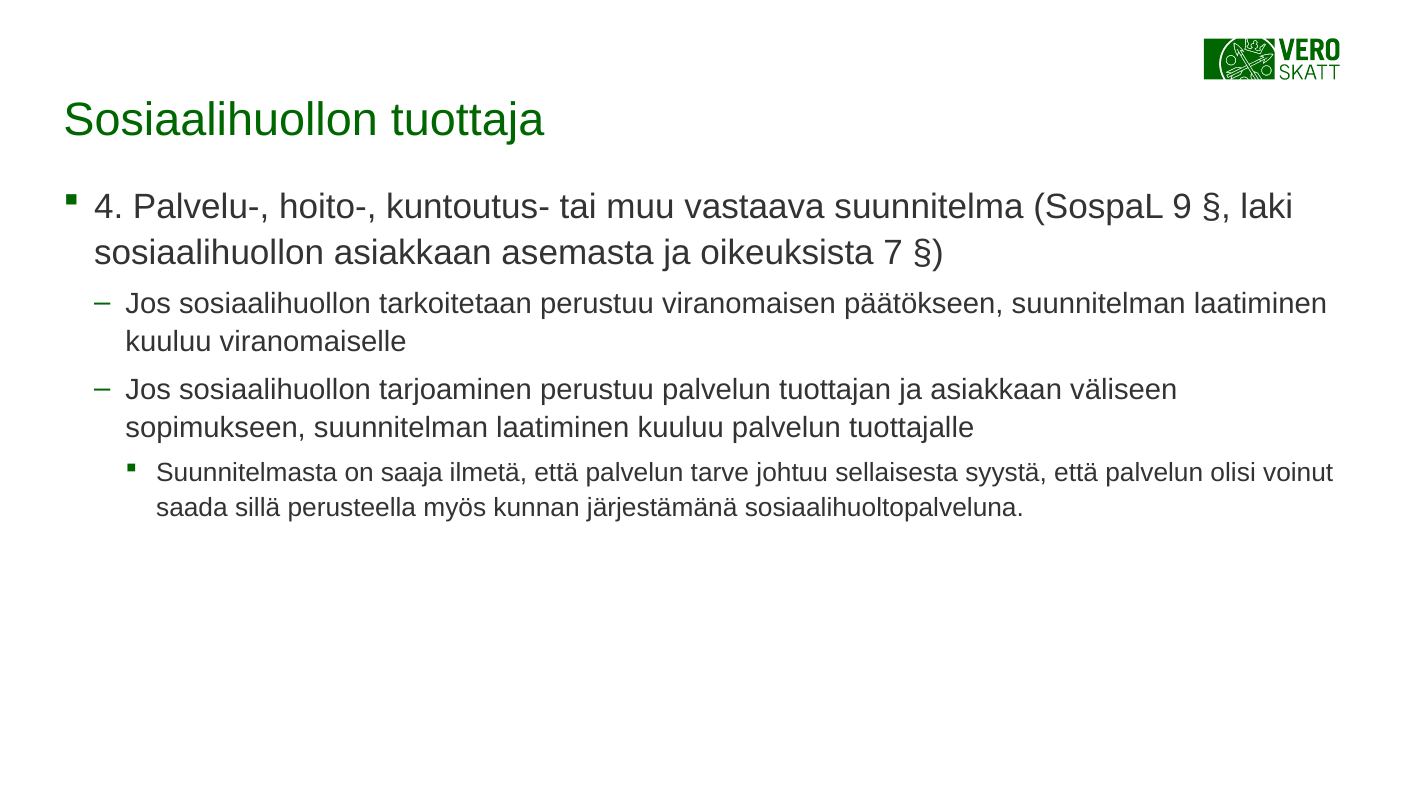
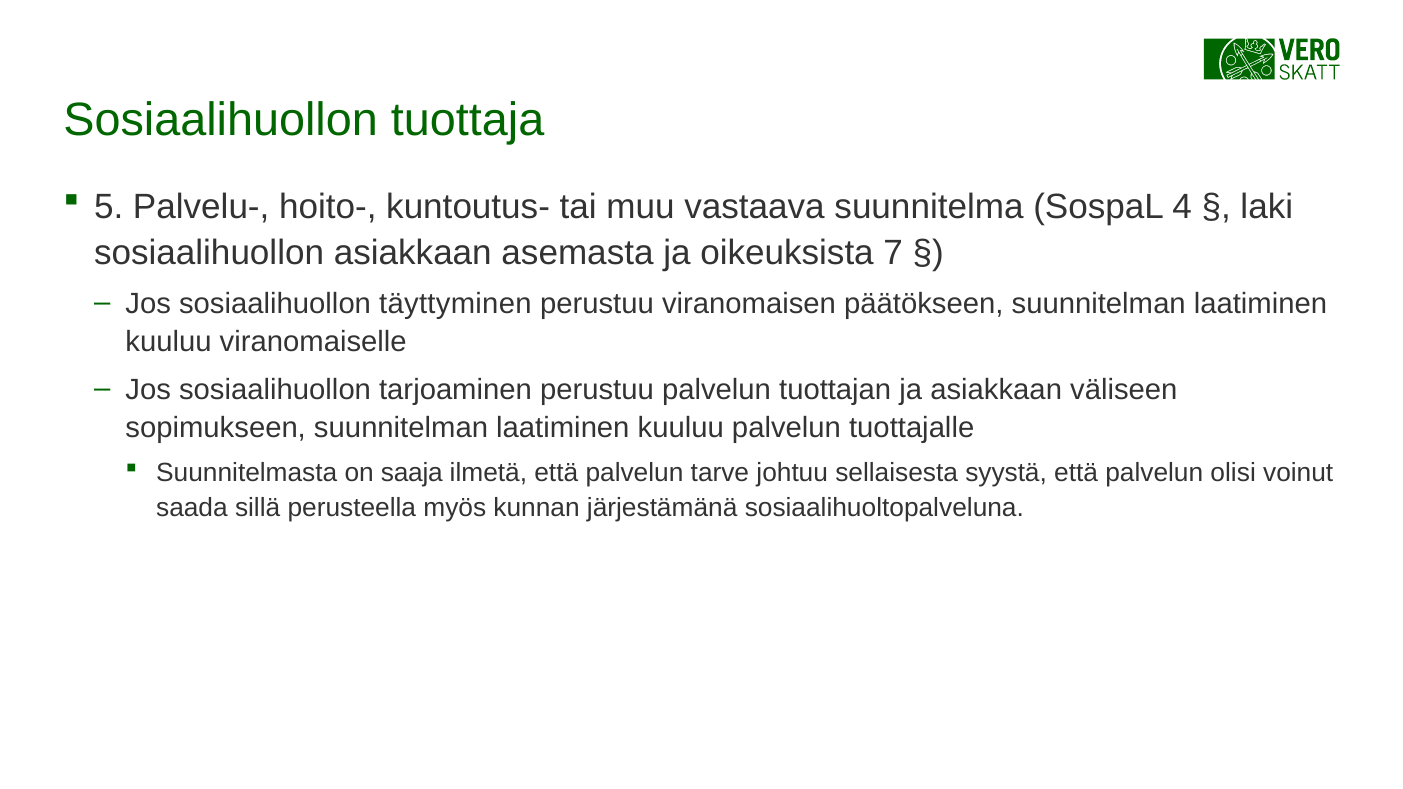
4: 4 -> 5
9: 9 -> 4
tarkoitetaan: tarkoitetaan -> täyttyminen
